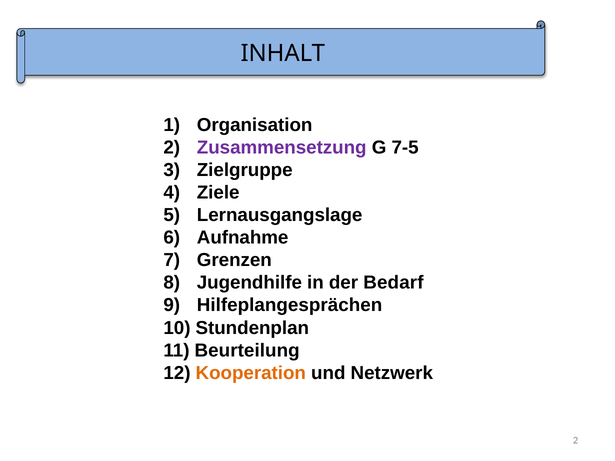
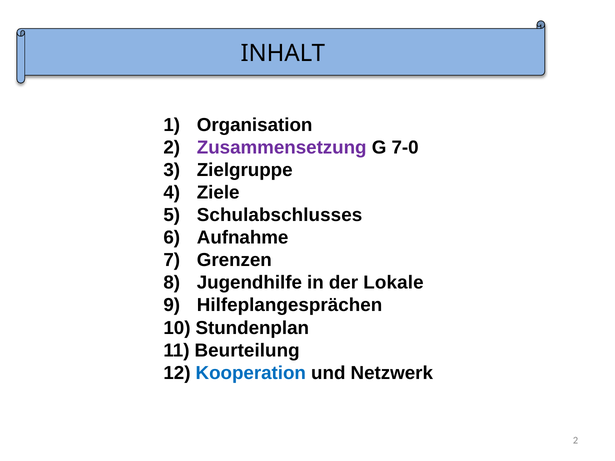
7-5: 7-5 -> 7-0
Lernausgangslage: Lernausgangslage -> Schulabschlusses
Bedarf: Bedarf -> Lokale
Kooperation colour: orange -> blue
